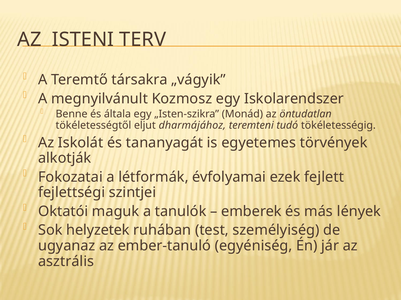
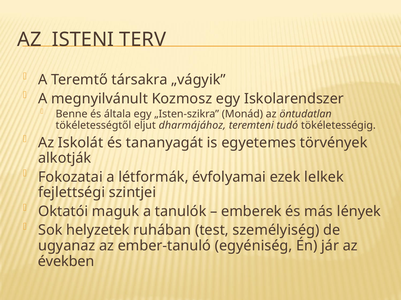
fejlett: fejlett -> lelkek
asztrális: asztrális -> években
